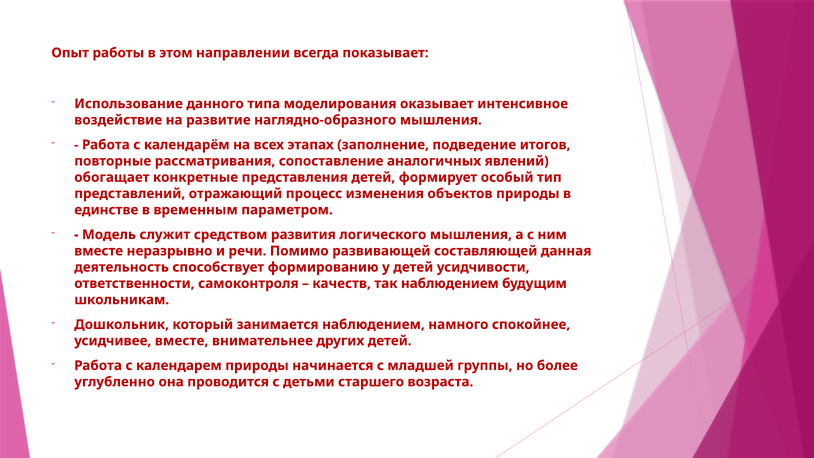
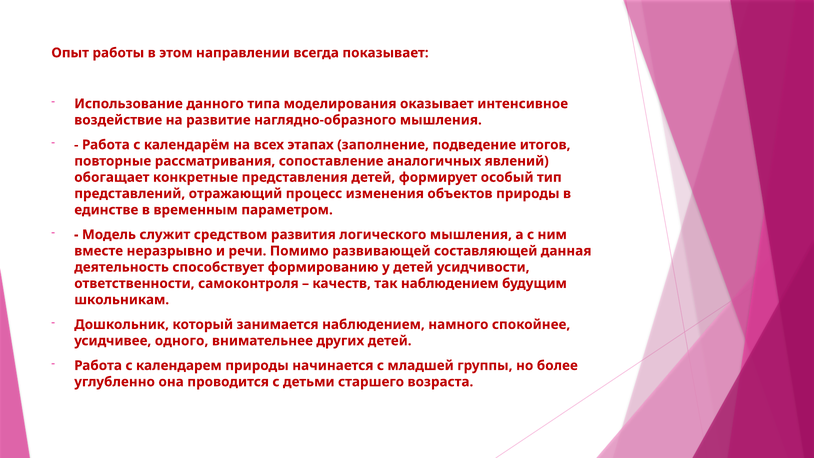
усидчивее вместе: вместе -> одного
